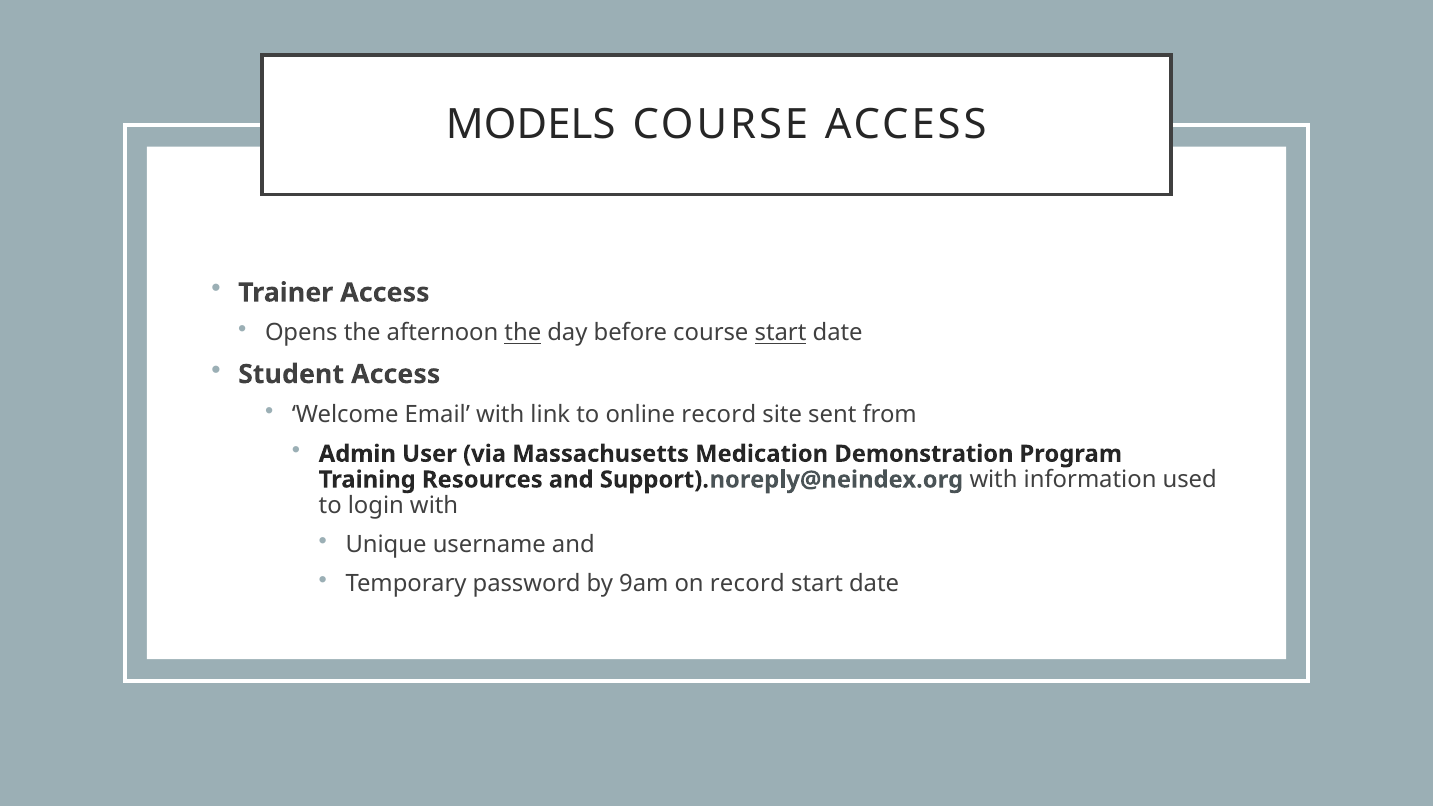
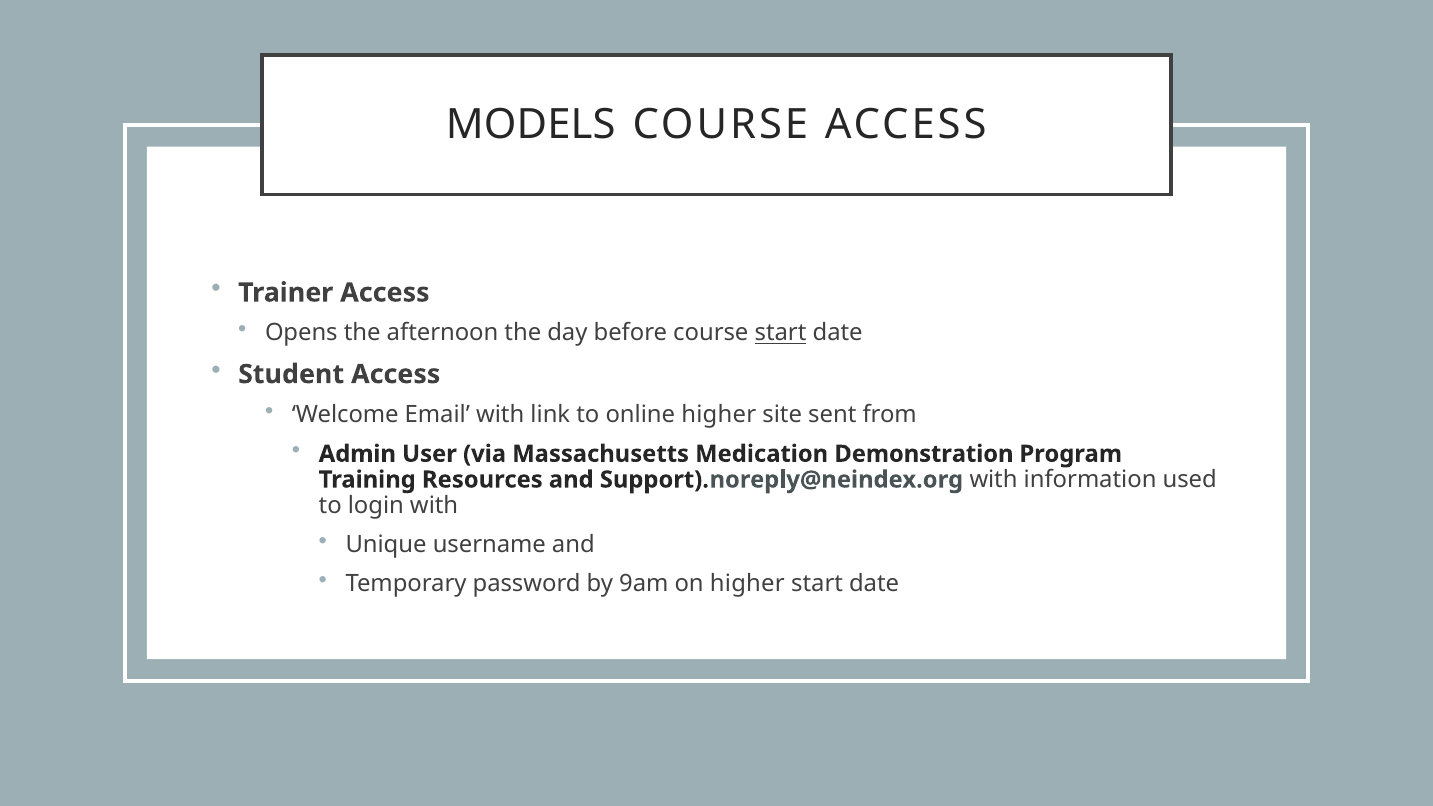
the at (523, 333) underline: present -> none
online record: record -> higher
on record: record -> higher
